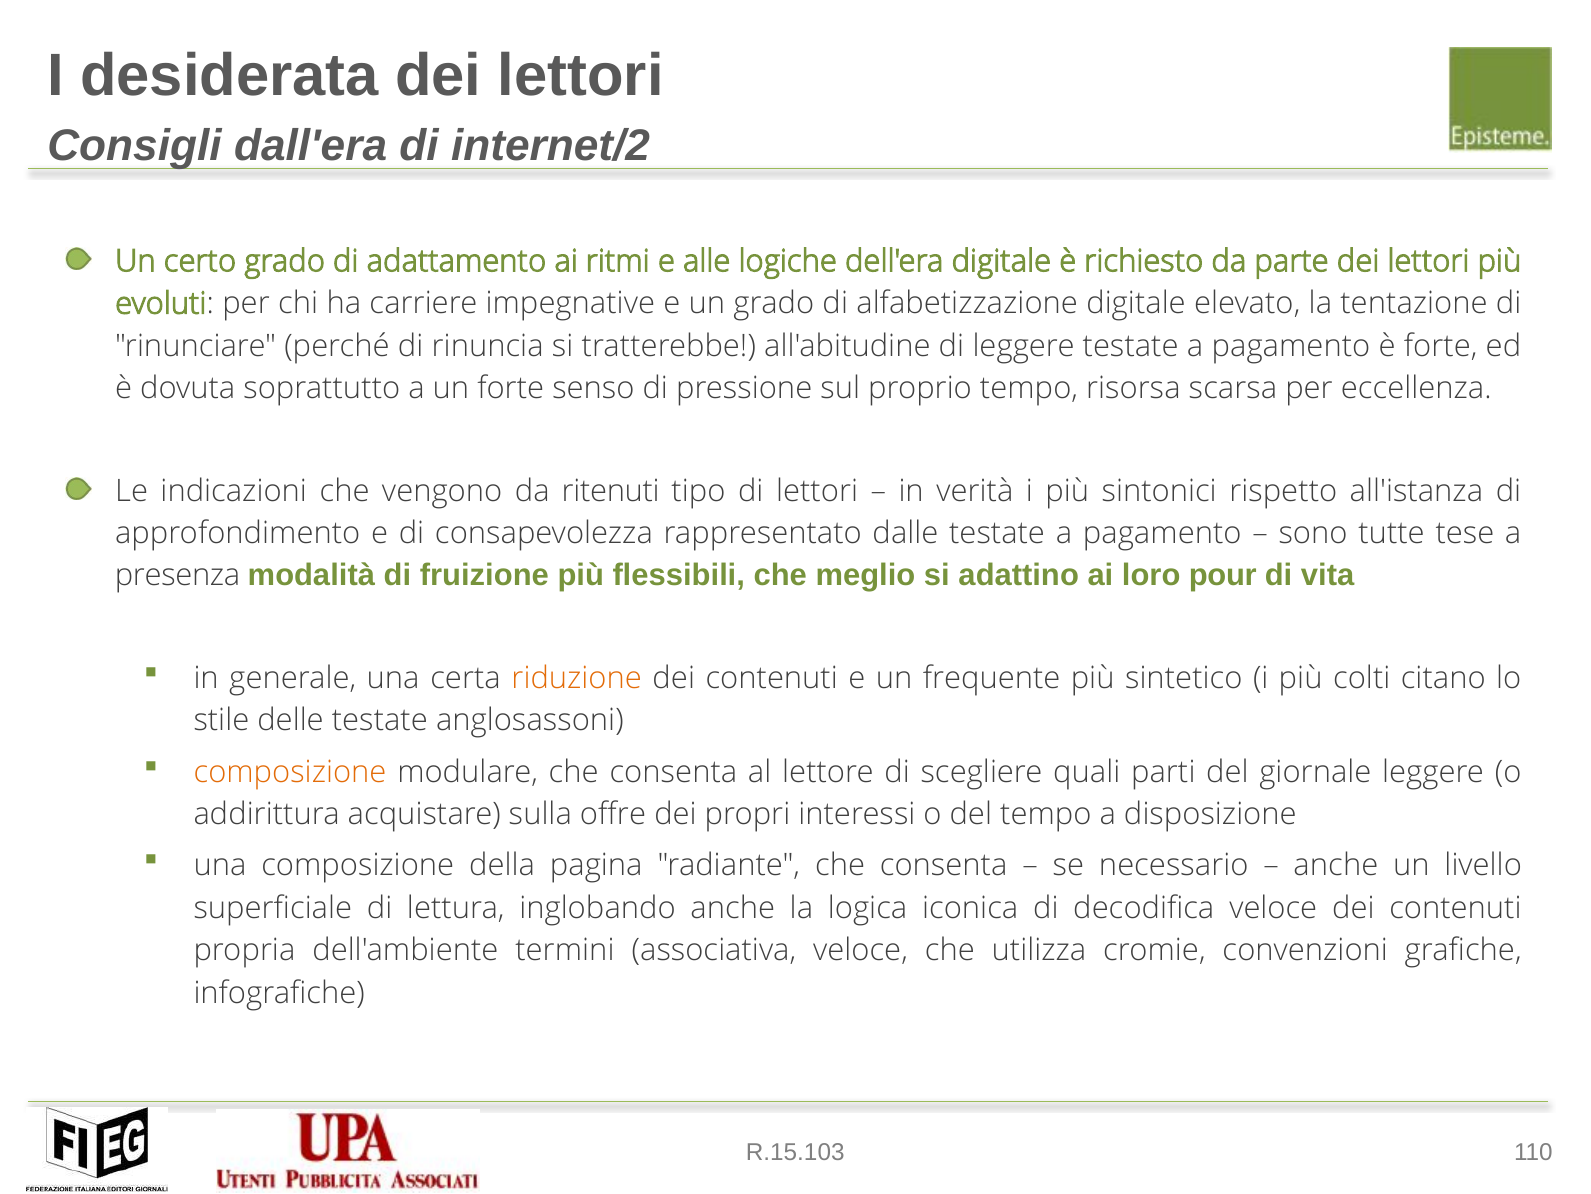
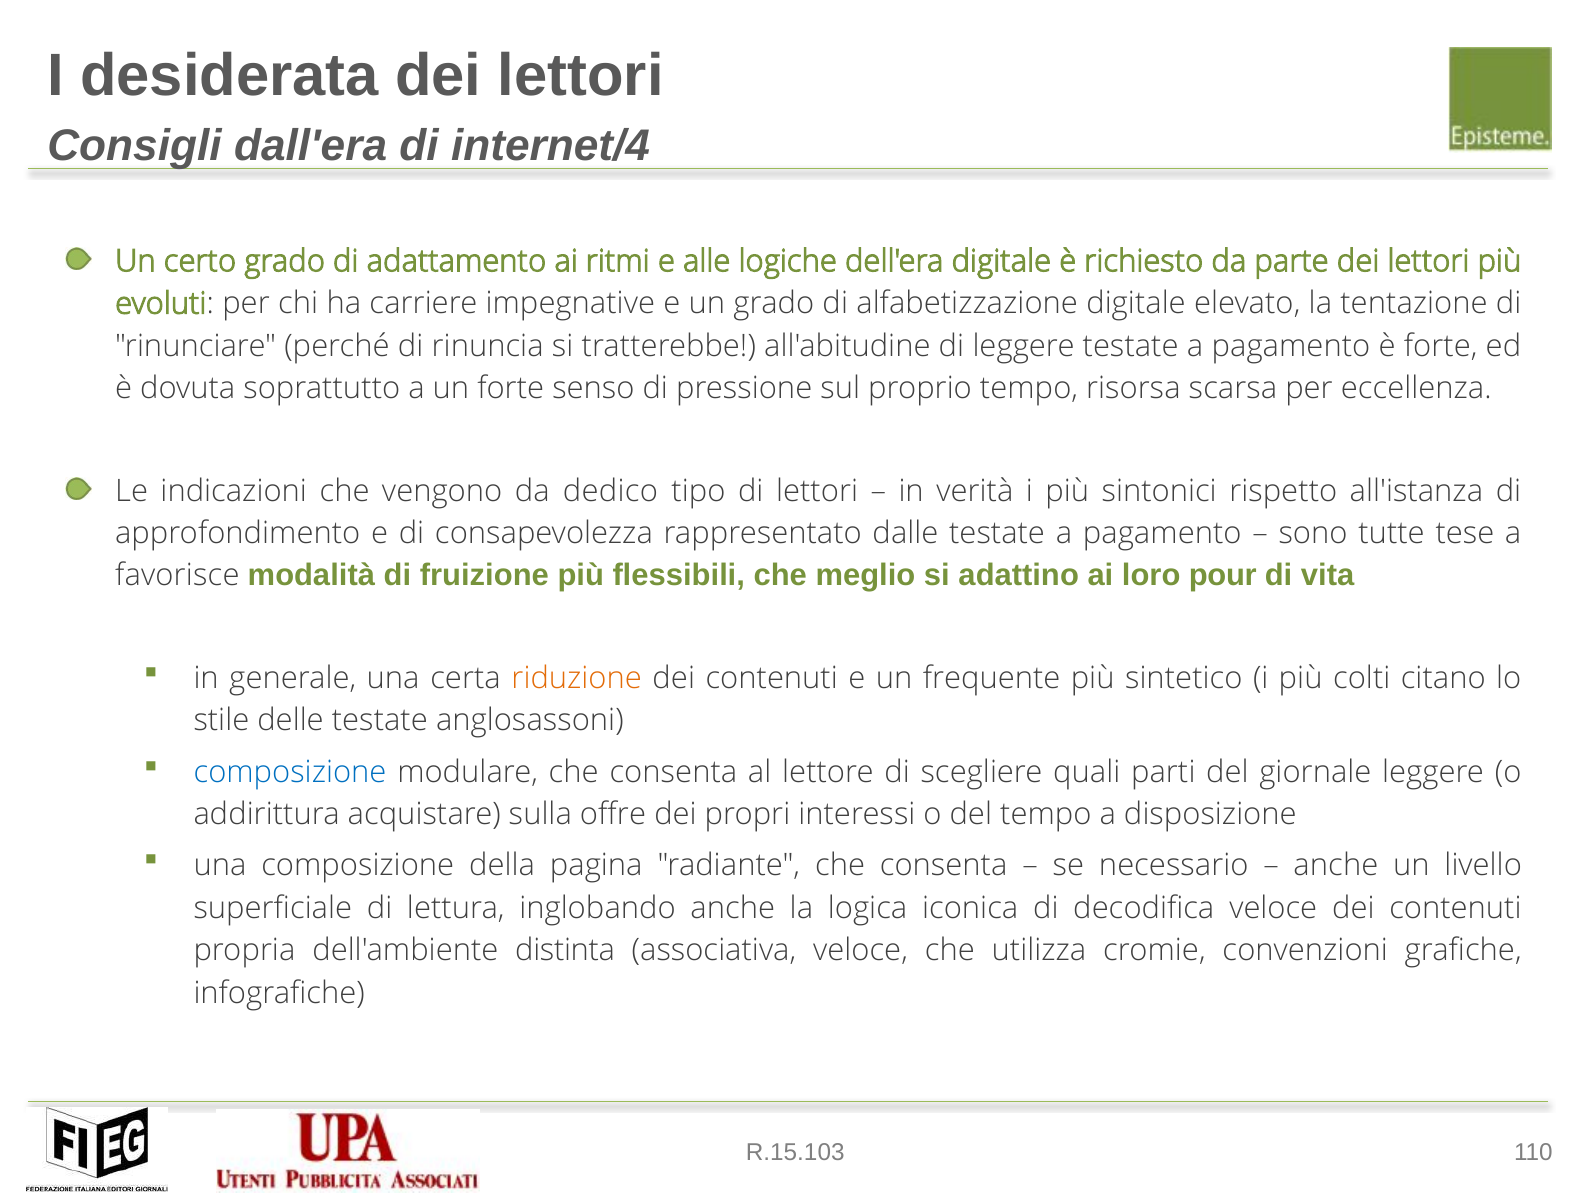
internet/2: internet/2 -> internet/4
ritenuti: ritenuti -> dedico
presenza: presenza -> favorisce
composizione at (290, 772) colour: orange -> blue
termini: termini -> distinta
